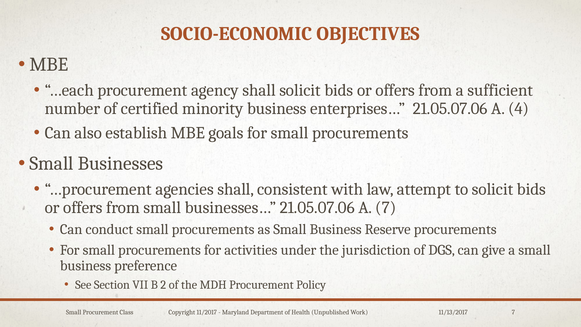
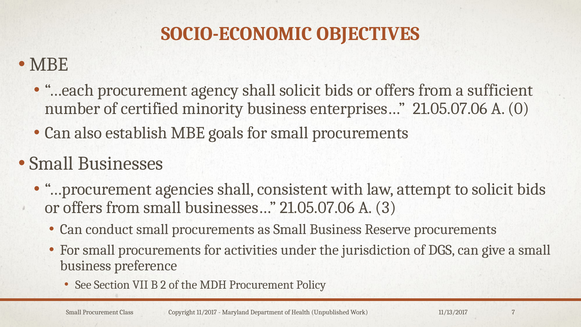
4: 4 -> 0
A 7: 7 -> 3
